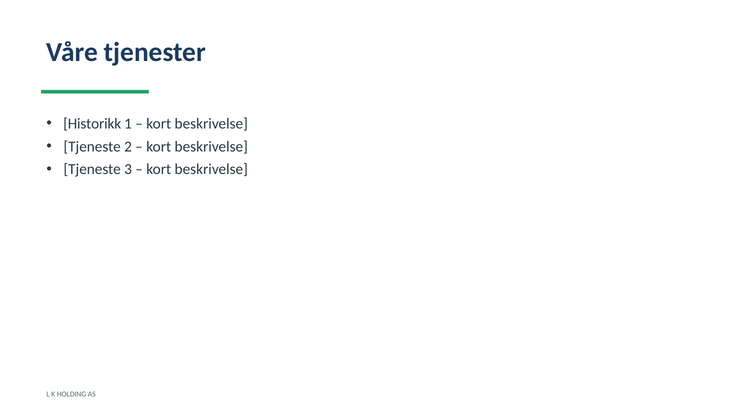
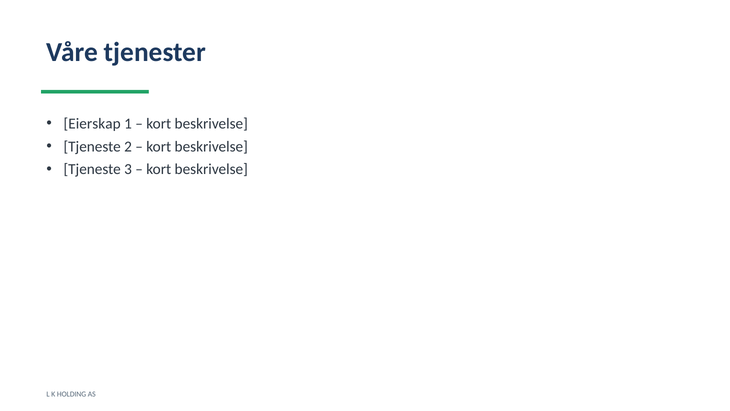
Historikk: Historikk -> Eierskap
